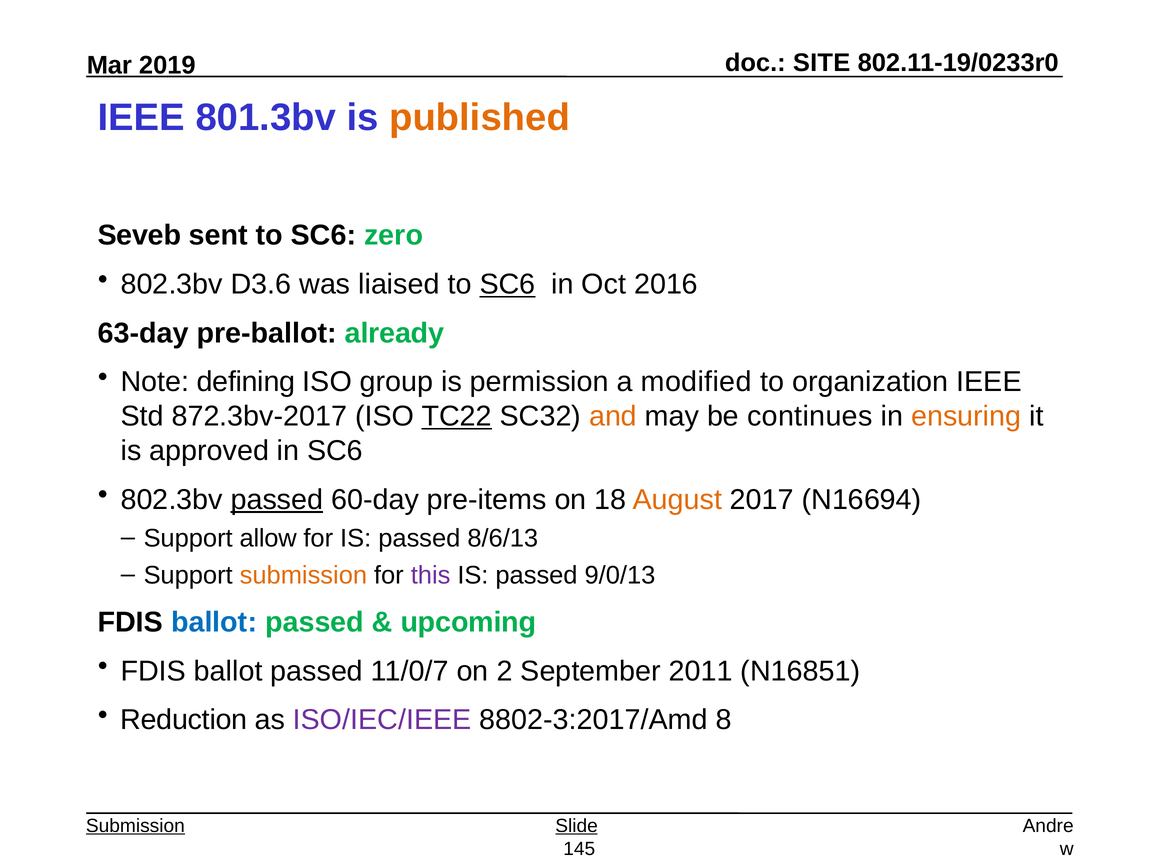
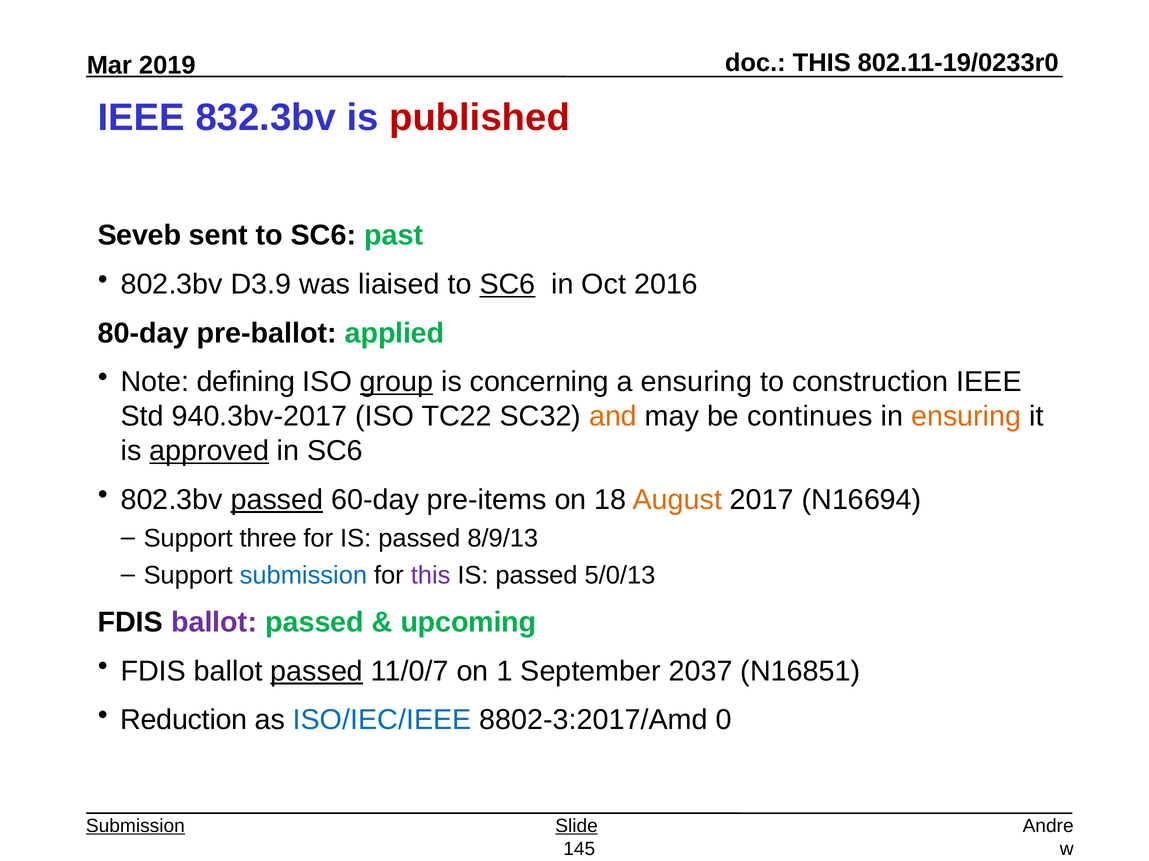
SITE at (822, 63): SITE -> THIS
801.3bv: 801.3bv -> 832.3bv
published colour: orange -> red
zero: zero -> past
D3.6: D3.6 -> D3.9
63-day: 63-day -> 80-day
already: already -> applied
group underline: none -> present
permission: permission -> concerning
a modified: modified -> ensuring
organization: organization -> construction
872.3bv-2017: 872.3bv-2017 -> 940.3bv-2017
TC22 underline: present -> none
approved underline: none -> present
allow: allow -> three
8/6/13: 8/6/13 -> 8/9/13
submission at (303, 576) colour: orange -> blue
9/0/13: 9/0/13 -> 5/0/13
ballot at (214, 623) colour: blue -> purple
passed at (317, 672) underline: none -> present
2: 2 -> 1
2011: 2011 -> 2037
ISO/IEC/IEEE colour: purple -> blue
8: 8 -> 0
